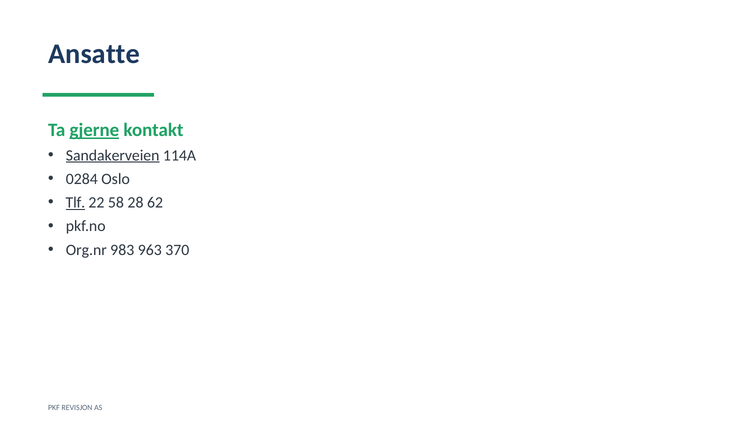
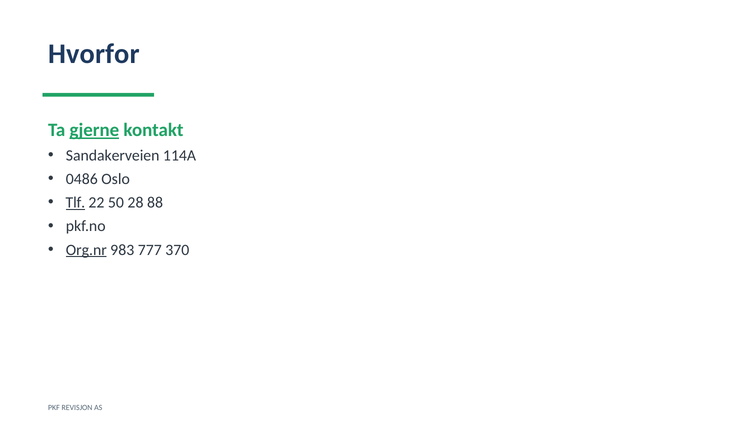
Ansatte: Ansatte -> Hvorfor
Sandakerveien underline: present -> none
0284: 0284 -> 0486
58: 58 -> 50
62: 62 -> 88
Org.nr underline: none -> present
963: 963 -> 777
